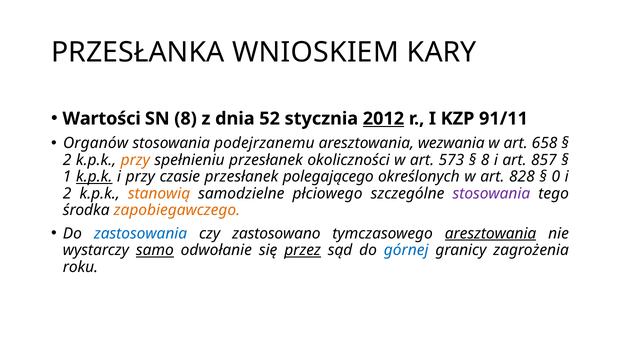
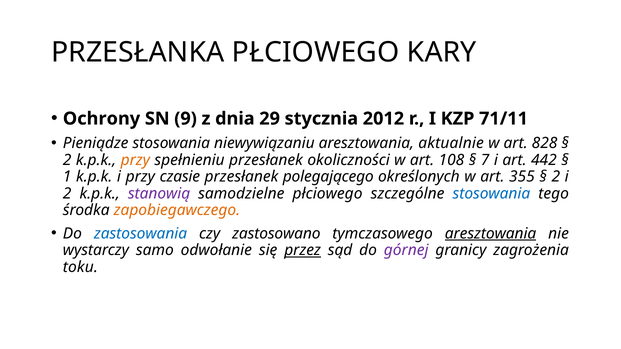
PRZESŁANKA WNIOSKIEM: WNIOSKIEM -> PŁCIOWEGO
Wartości: Wartości -> Ochrony
SN 8: 8 -> 9
52: 52 -> 29
2012 underline: present -> none
91/11: 91/11 -> 71/11
Organów: Organów -> Pieniądze
podejrzanemu: podejrzanemu -> niewywiązaniu
wezwania: wezwania -> aktualnie
658: 658 -> 828
573: 573 -> 108
8 at (485, 160): 8 -> 7
857: 857 -> 442
k.p.k at (94, 177) underline: present -> none
828: 828 -> 355
0 at (556, 177): 0 -> 2
stanowią colour: orange -> purple
stosowania at (491, 194) colour: purple -> blue
samo underline: present -> none
górnej colour: blue -> purple
roku: roku -> toku
